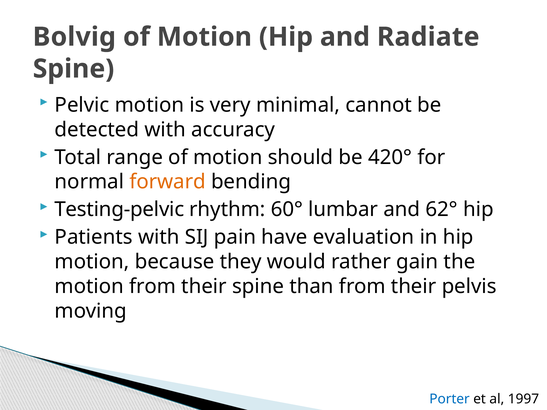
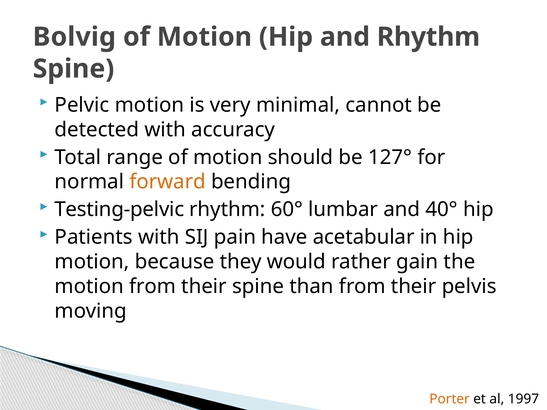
and Radiate: Radiate -> Rhythm
420°: 420° -> 127°
62°: 62° -> 40°
evaluation: evaluation -> acetabular
Porter colour: blue -> orange
